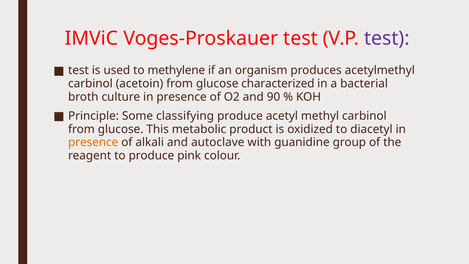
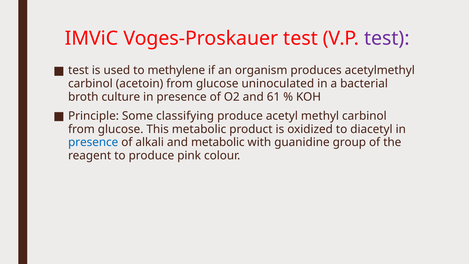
characterized: characterized -> uninoculated
90: 90 -> 61
presence at (93, 142) colour: orange -> blue
and autoclave: autoclave -> metabolic
